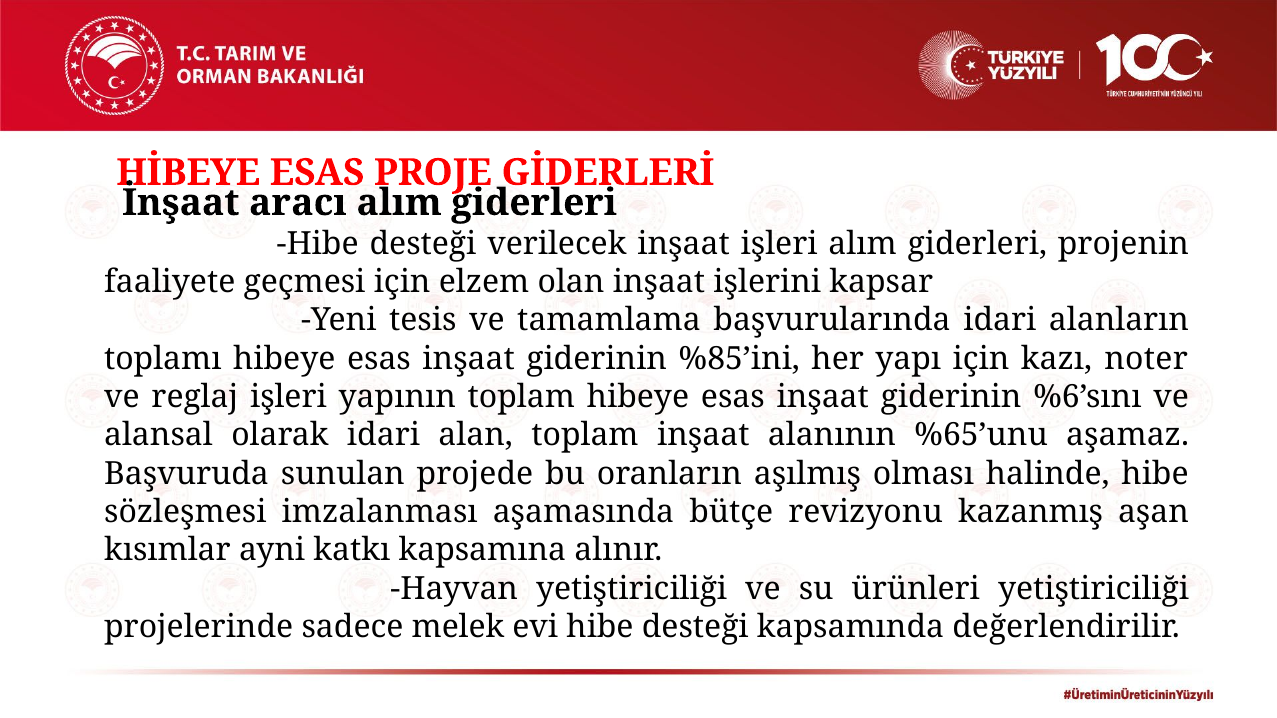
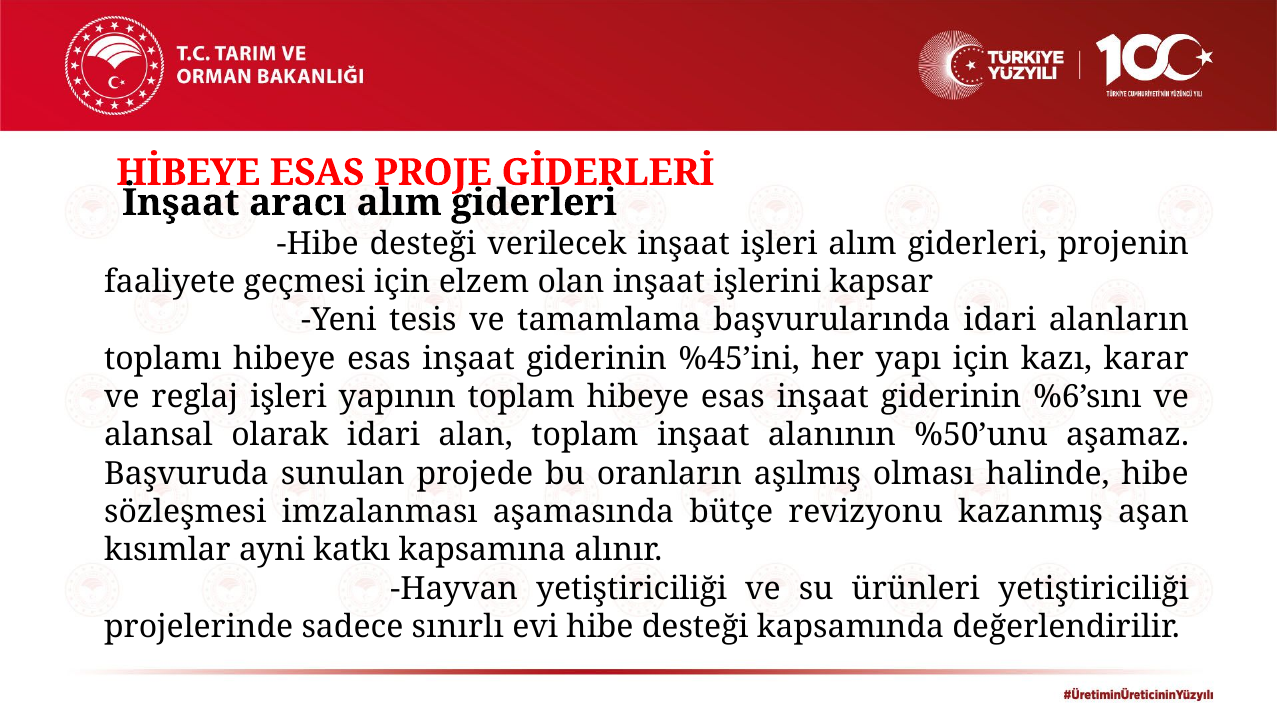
%85’ini: %85’ini -> %45’ini
noter: noter -> karar
%65’unu: %65’unu -> %50’unu
melek: melek -> sınırlı
